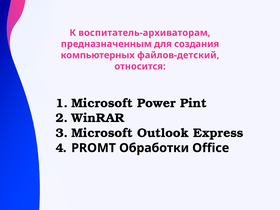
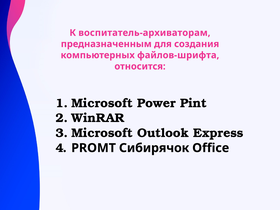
файлов-детский: файлов-детский -> файлов-шрифта
Обработки: Обработки -> Сибирячок
